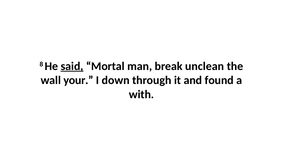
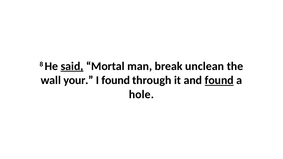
I down: down -> found
found at (219, 80) underline: none -> present
with: with -> hole
